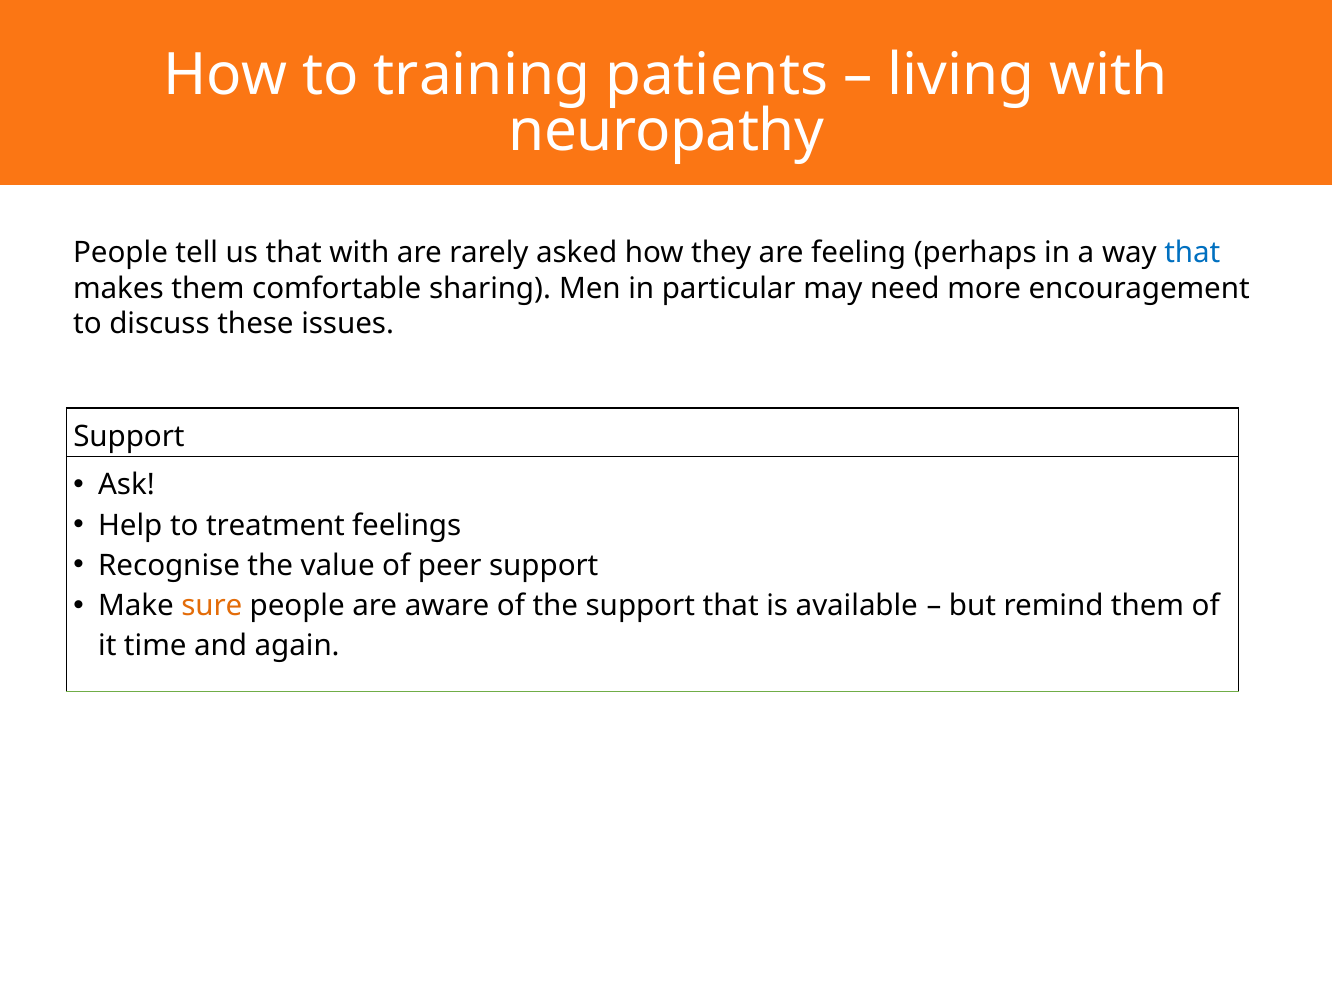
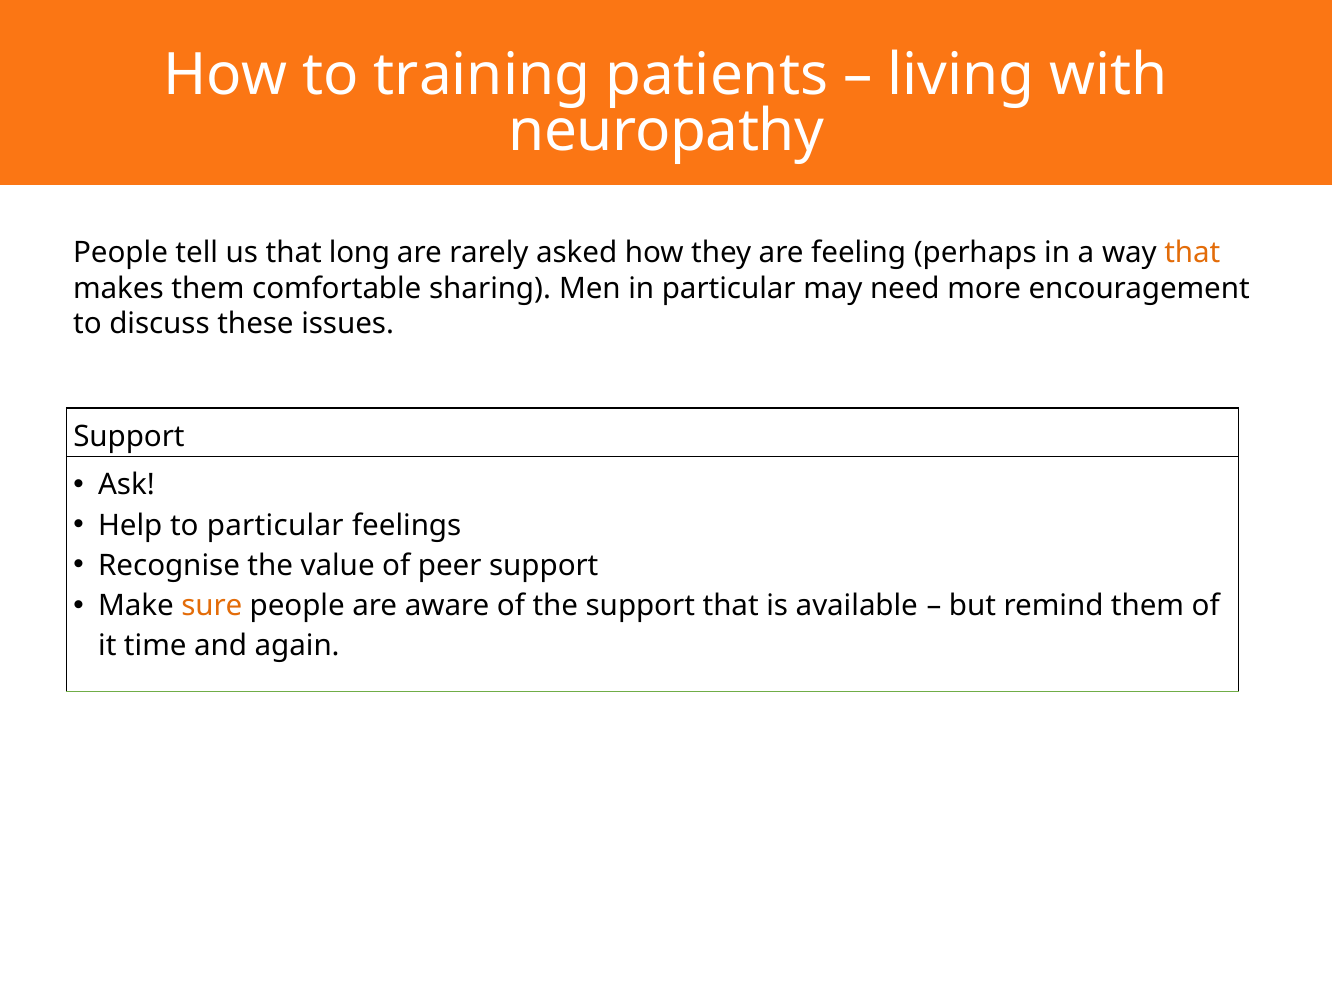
that with: with -> long
that at (1192, 253) colour: blue -> orange
to treatment: treatment -> particular
